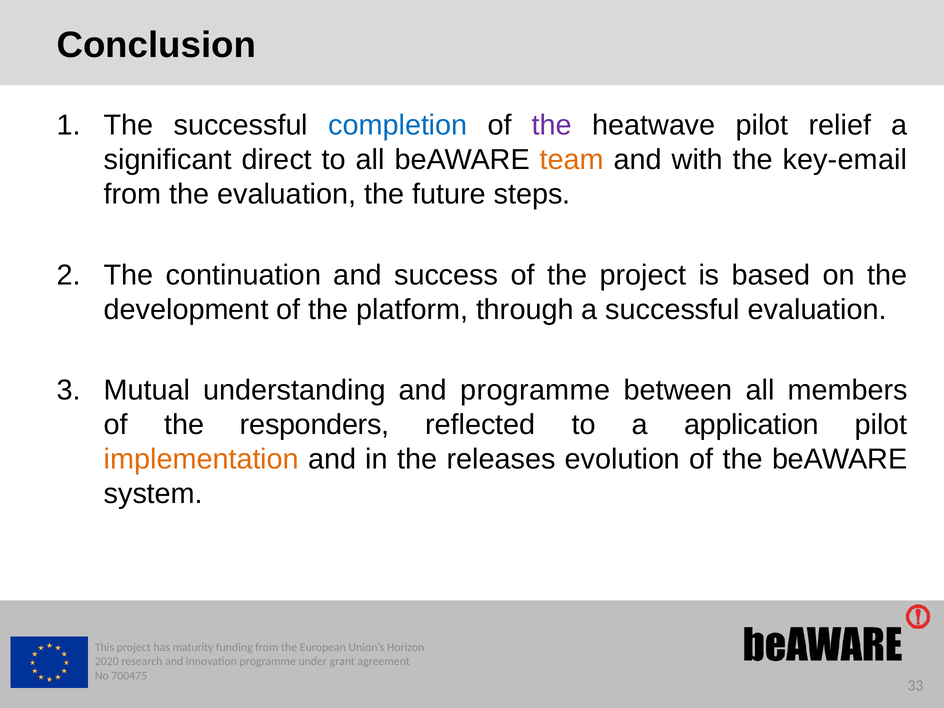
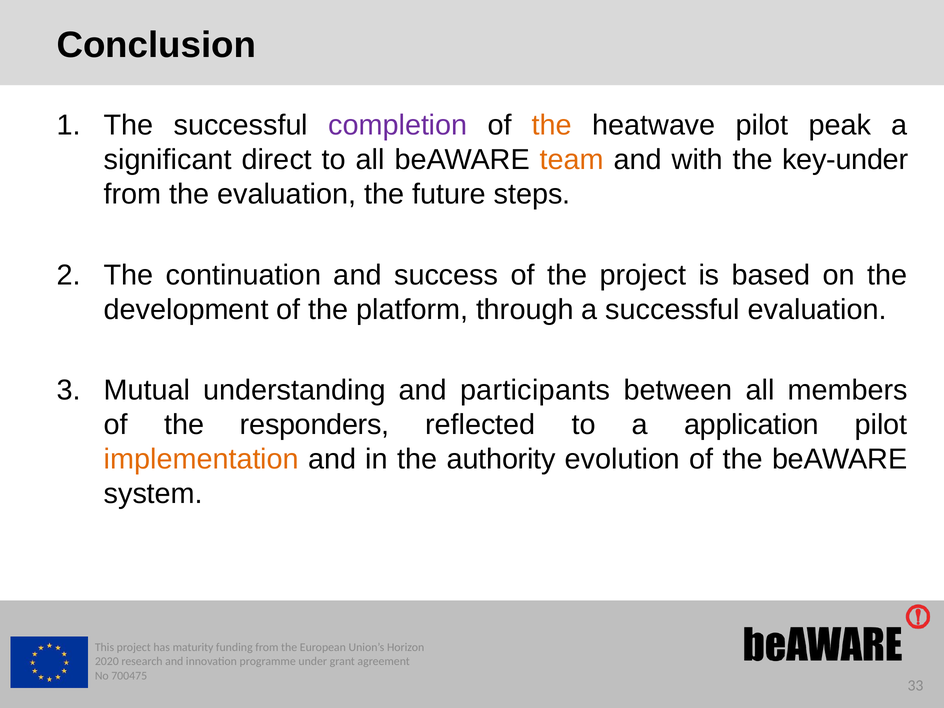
completion colour: blue -> purple
the at (552, 125) colour: purple -> orange
relief: relief -> peak
key-email: key-email -> key-under
and programme: programme -> participants
releases: releases -> authority
